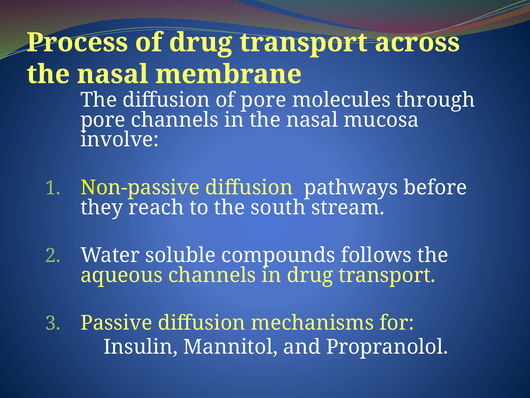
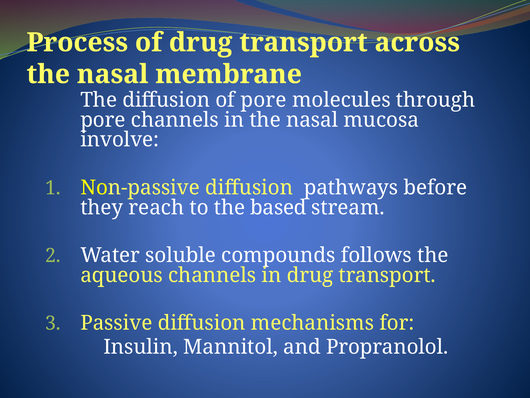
south: south -> based
